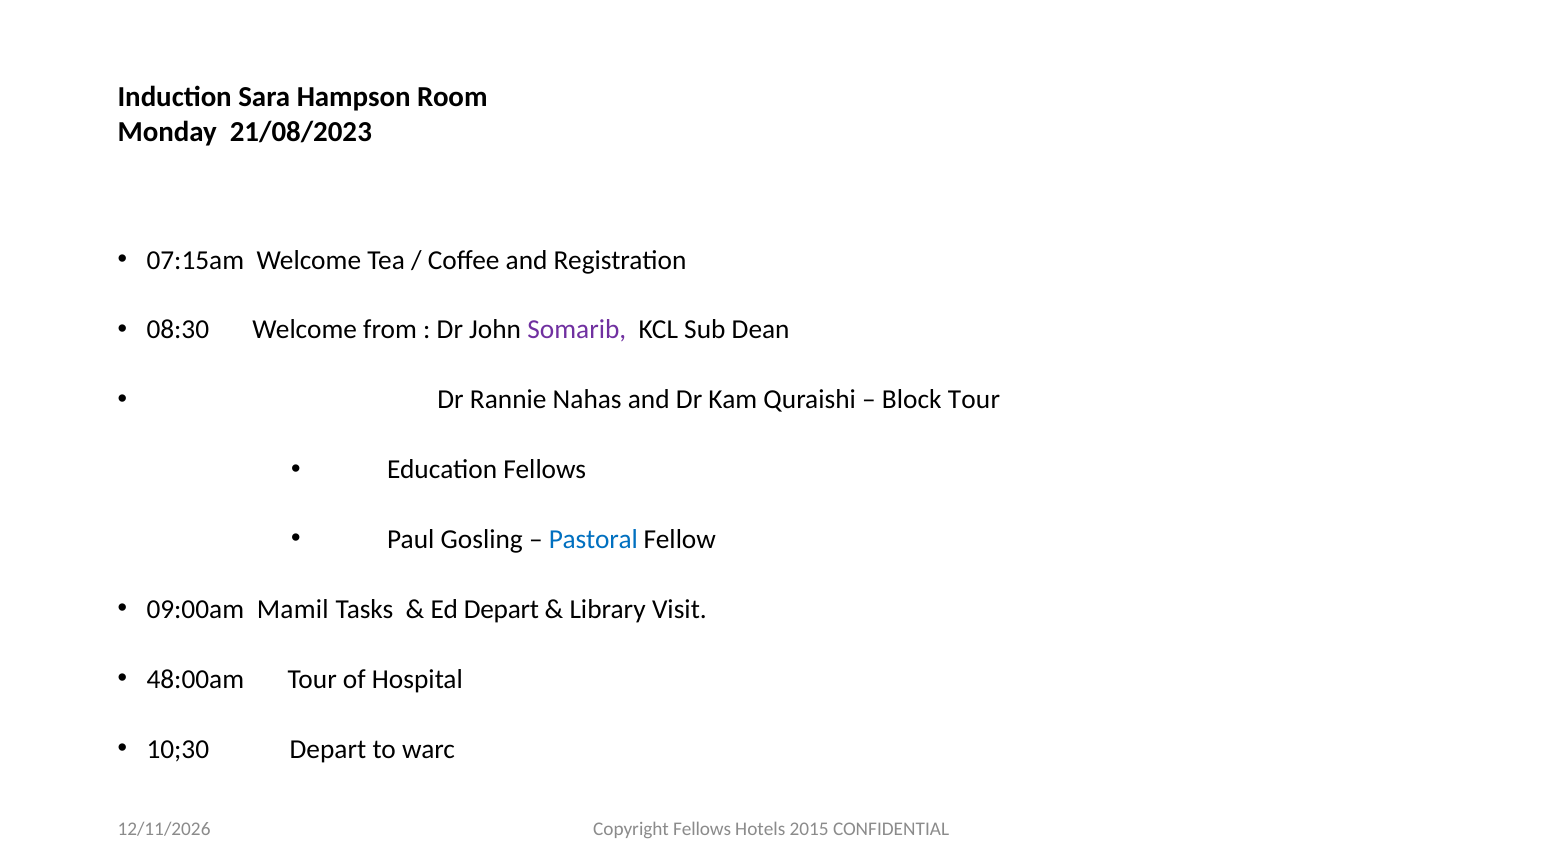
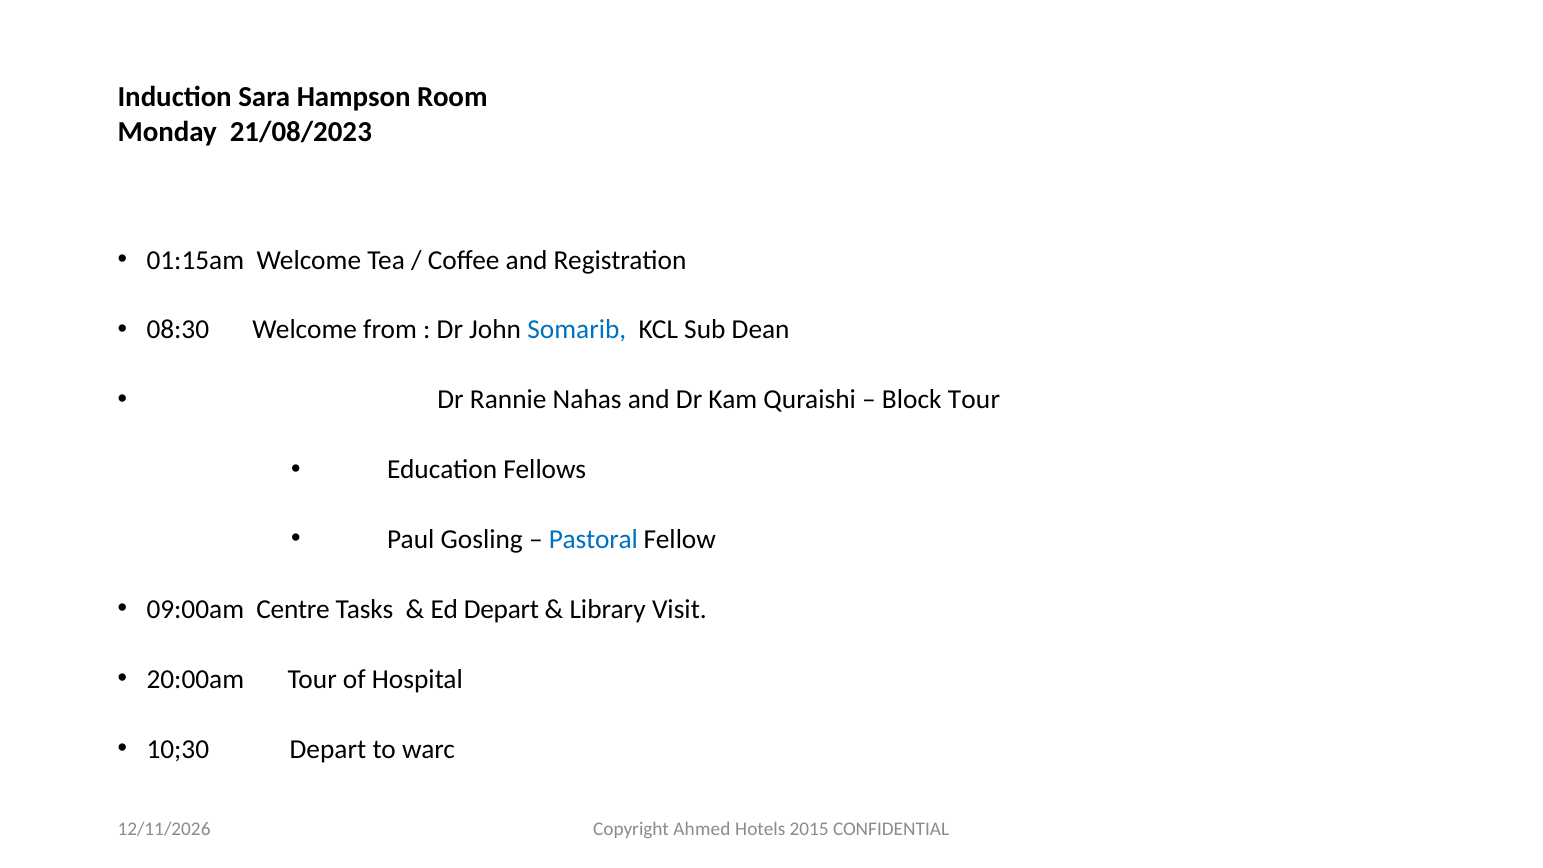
07:15am: 07:15am -> 01:15am
Somarib colour: purple -> blue
Mamil: Mamil -> Centre
48:00am: 48:00am -> 20:00am
Copyright Fellows: Fellows -> Ahmed
